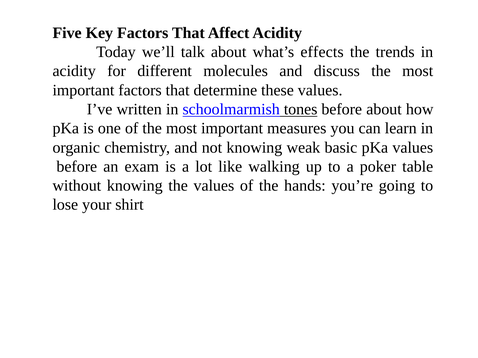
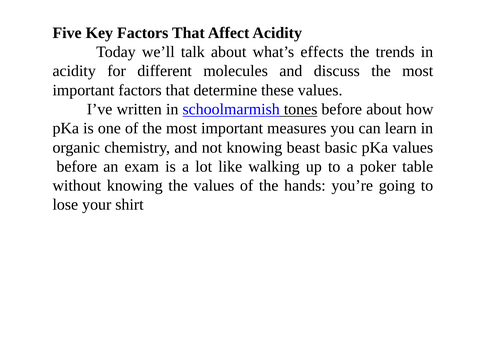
weak: weak -> beast
